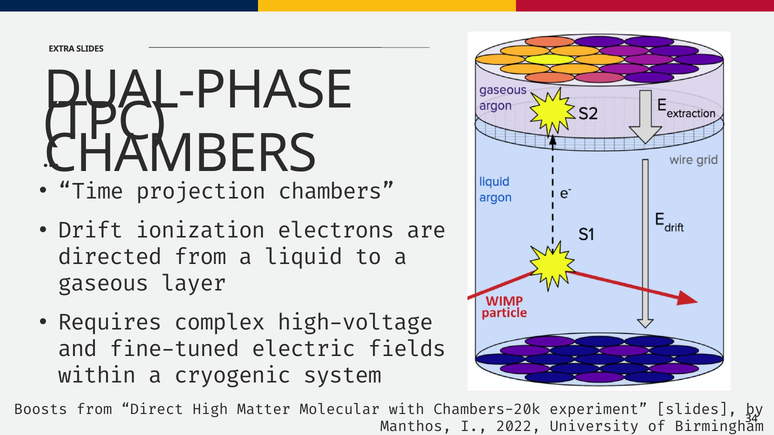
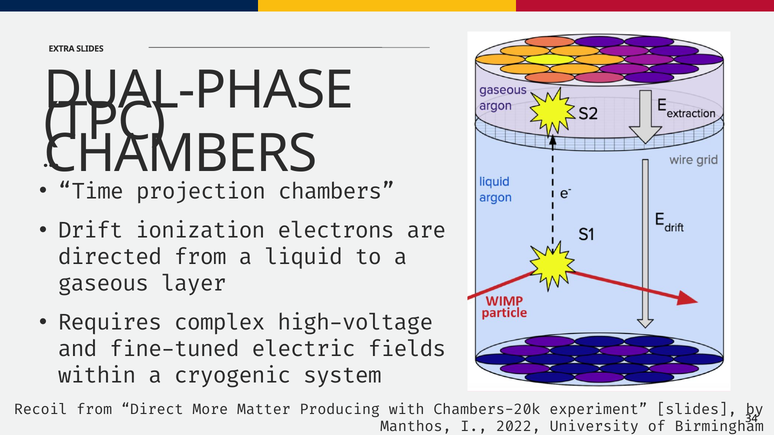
Boosts: Boosts -> Recoil
High: High -> More
Molecular: Molecular -> Producing
